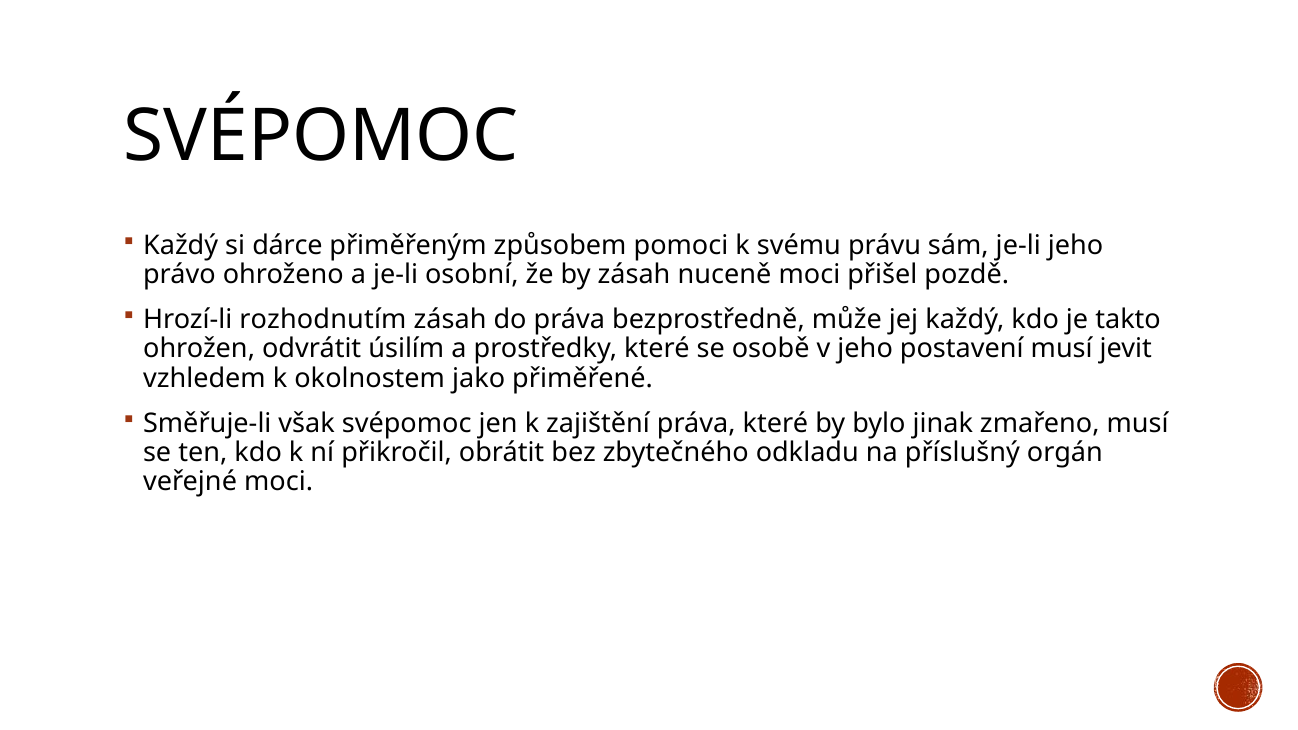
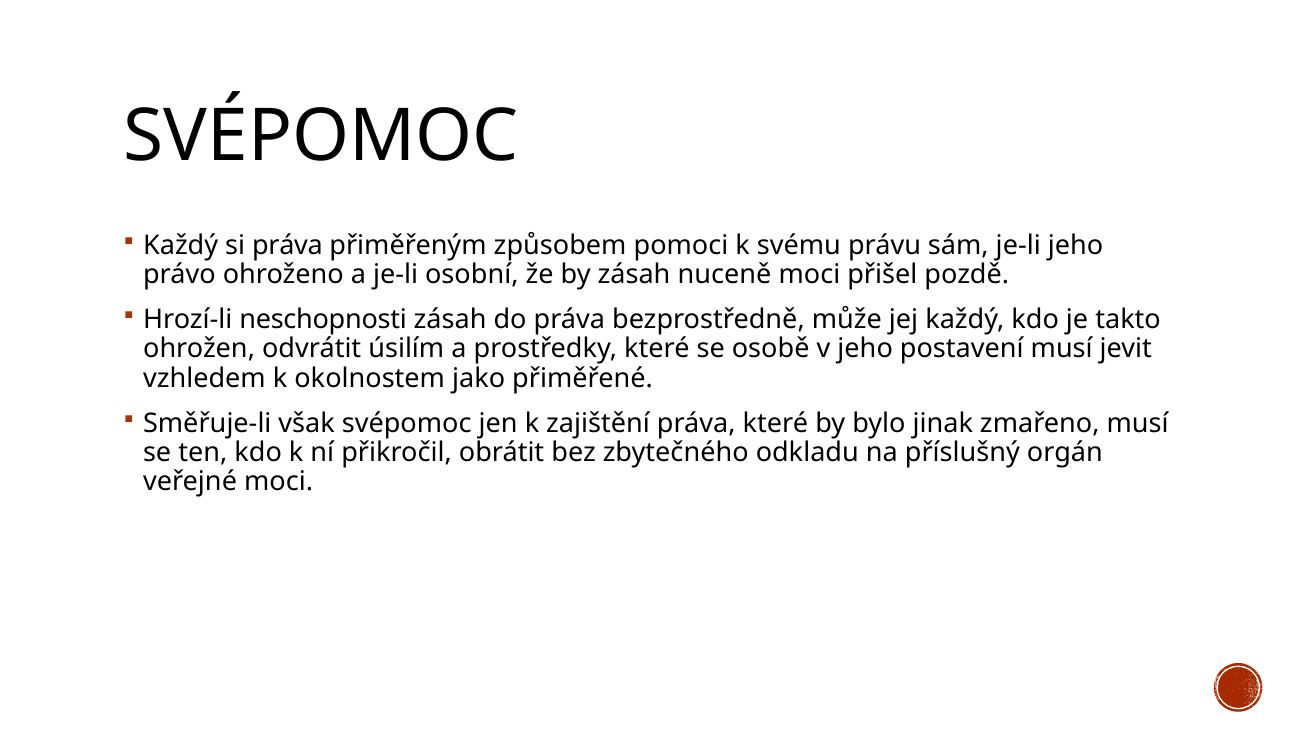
si dárce: dárce -> práva
rozhodnutím: rozhodnutím -> neschopnosti
